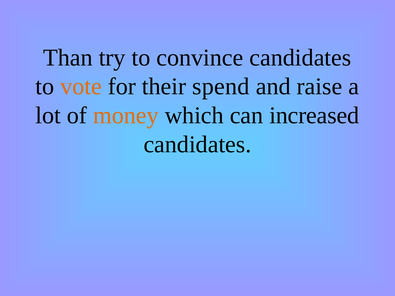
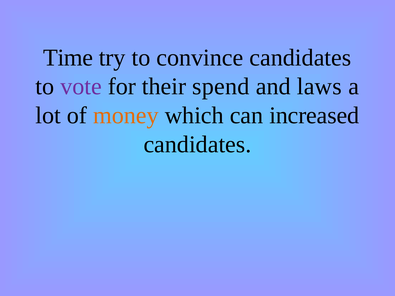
Than: Than -> Time
vote colour: orange -> purple
raise: raise -> laws
